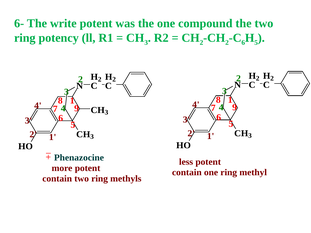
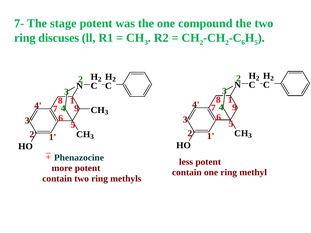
6-: 6- -> 7-
write: write -> stage
potency: potency -> discuses
